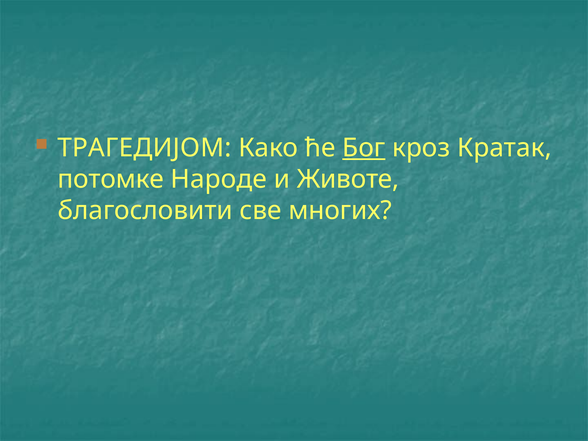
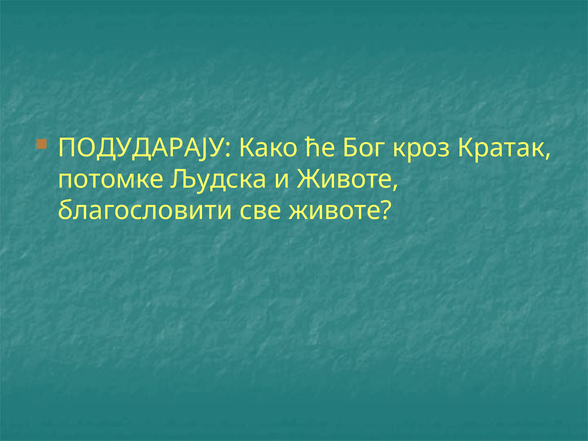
ТРАГЕДИЈОМ: ТРАГЕДИЈОМ -> ПОДУДАРАЈУ
Бог underline: present -> none
Народе: Народе -> Људска
све многих: многих -> животе
